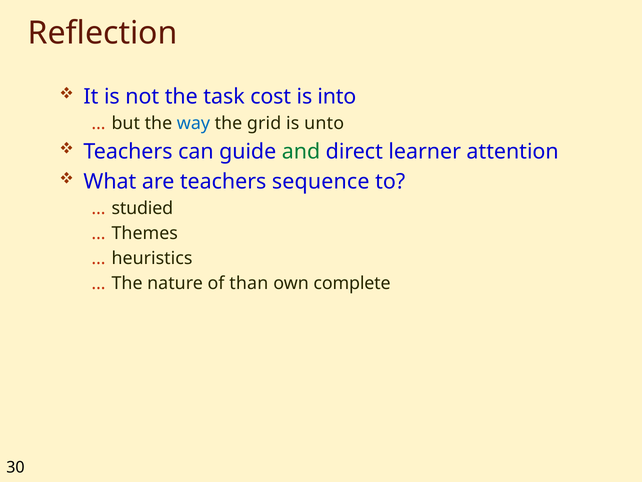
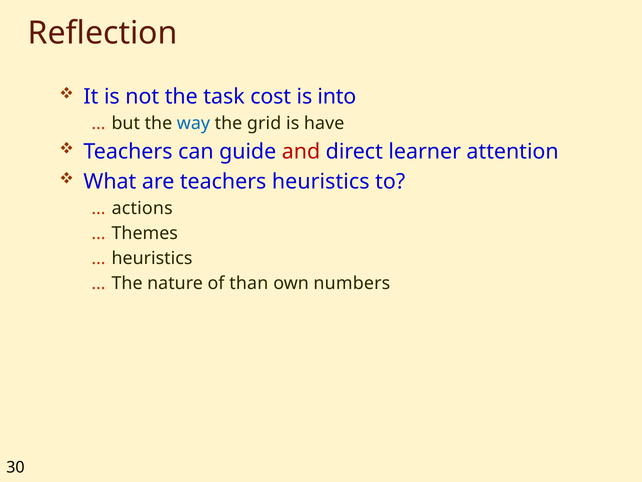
unto: unto -> have
and colour: green -> red
teachers sequence: sequence -> heuristics
studied: studied -> actions
complete: complete -> numbers
